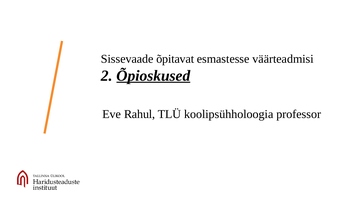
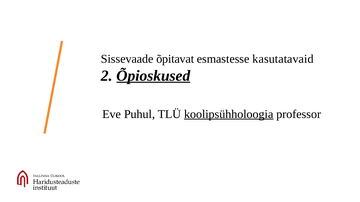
väärteadmisi: väärteadmisi -> kasutatavaid
Rahul: Rahul -> Puhul
koolipsühholoogia underline: none -> present
